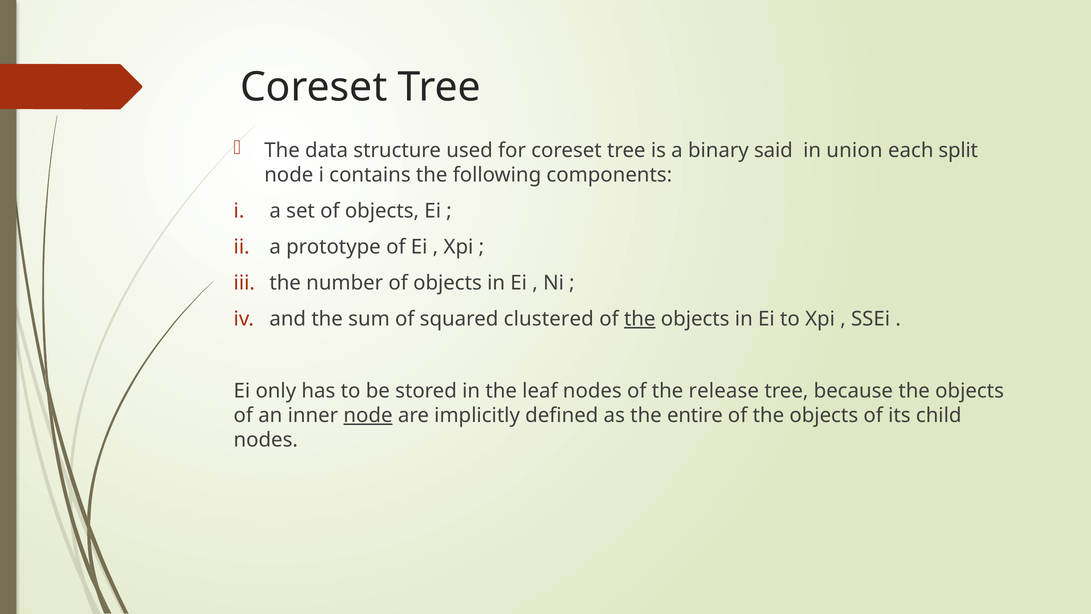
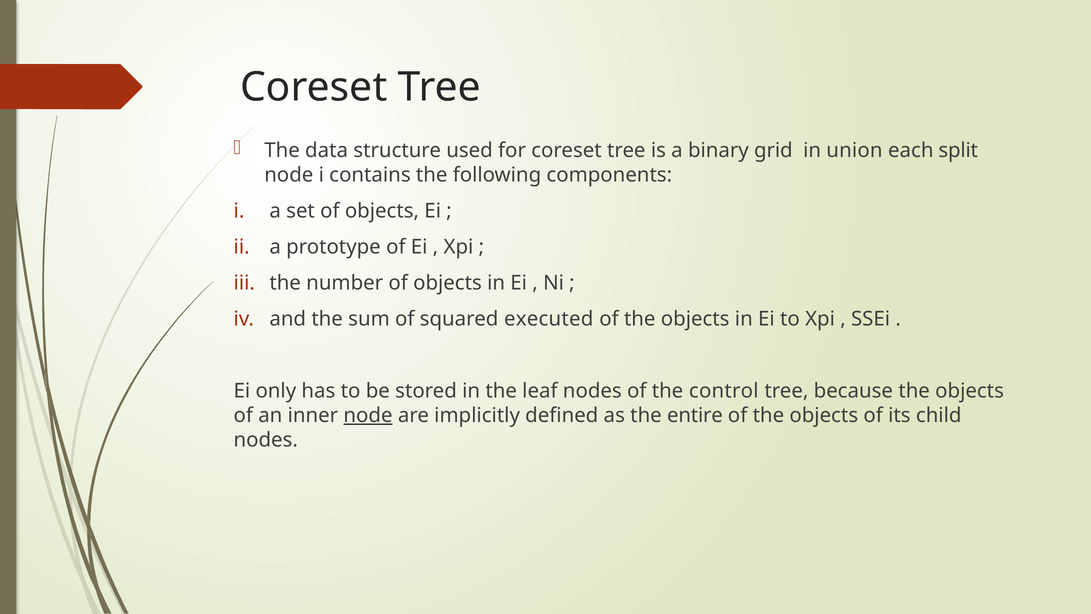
said: said -> grid
clustered: clustered -> executed
the at (640, 319) underline: present -> none
release: release -> control
